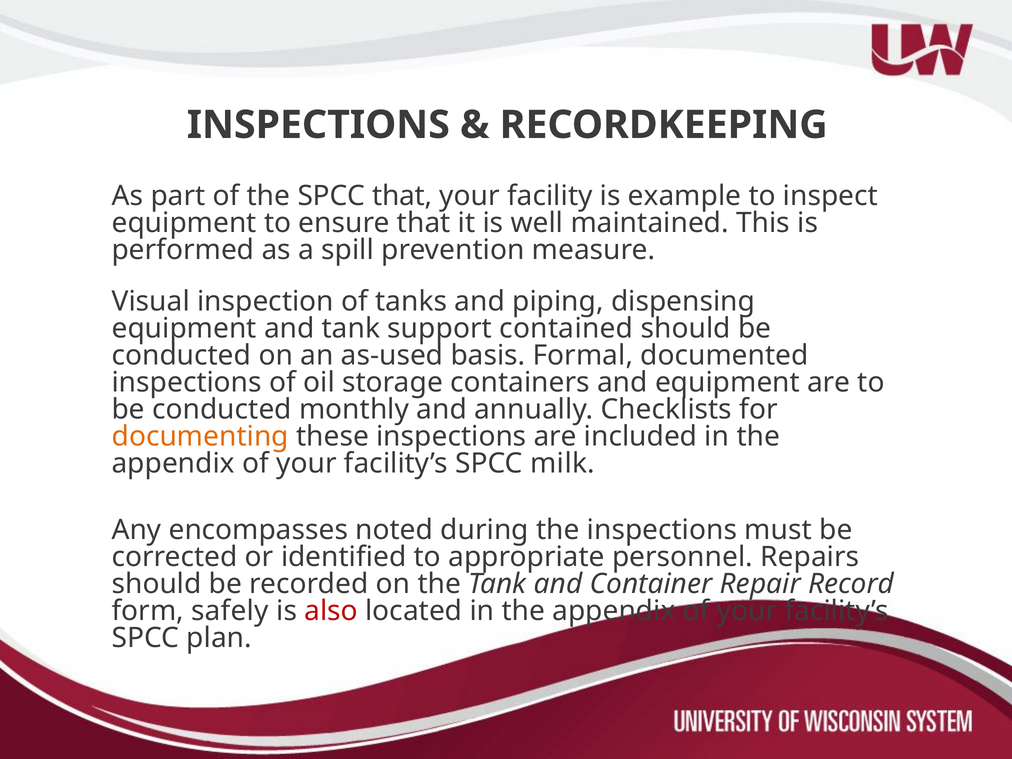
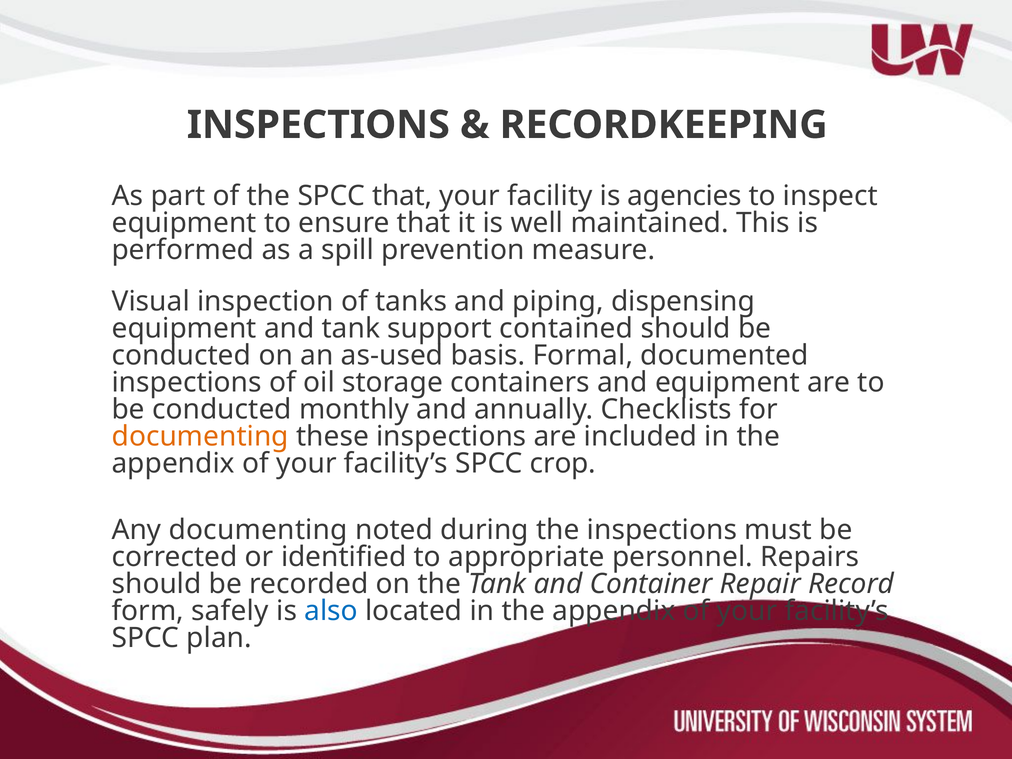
example: example -> agencies
milk: milk -> crop
Any encompasses: encompasses -> documenting
also colour: red -> blue
